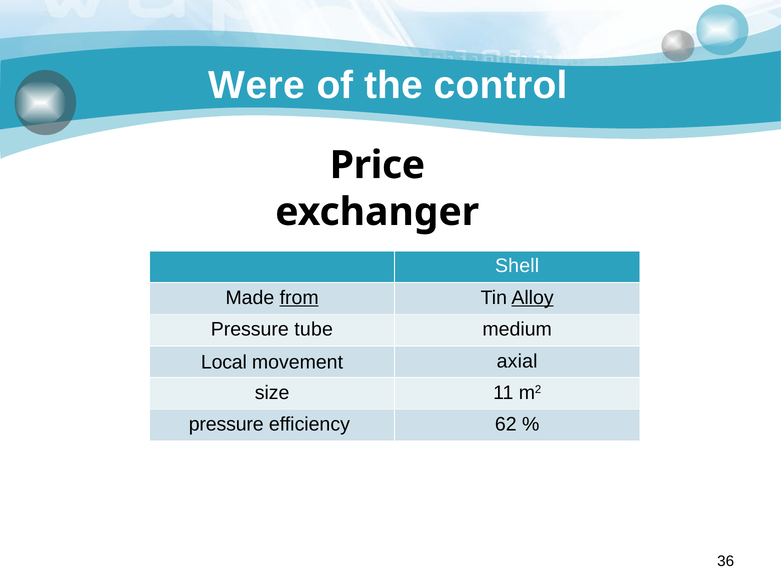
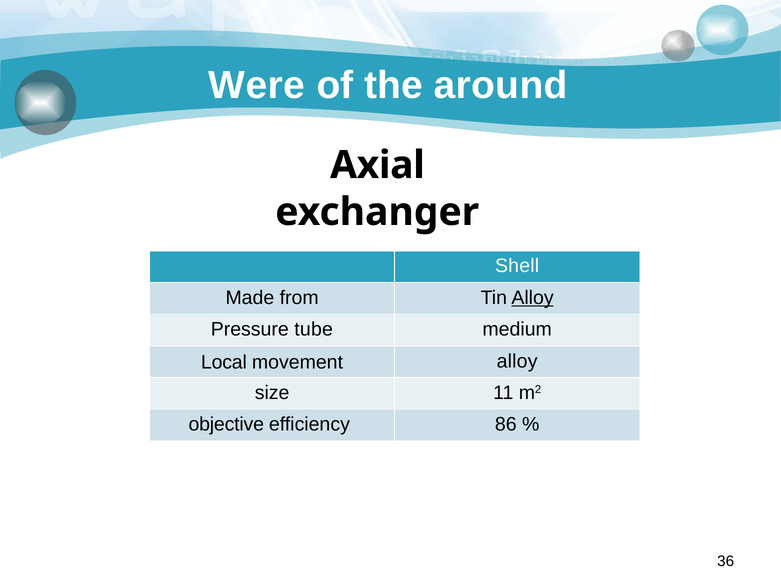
control: control -> around
Price: Price -> Axial
from underline: present -> none
movement axial: axial -> alloy
pressure at (226, 424): pressure -> objective
62: 62 -> 86
